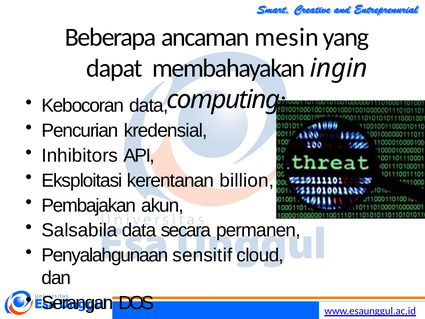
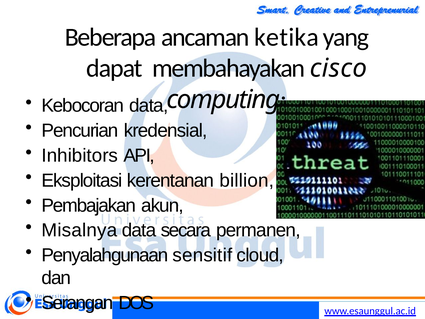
mesin: mesin -> ketika
ingin: ingin -> cisco
Salsabila: Salsabila -> Misalnya
